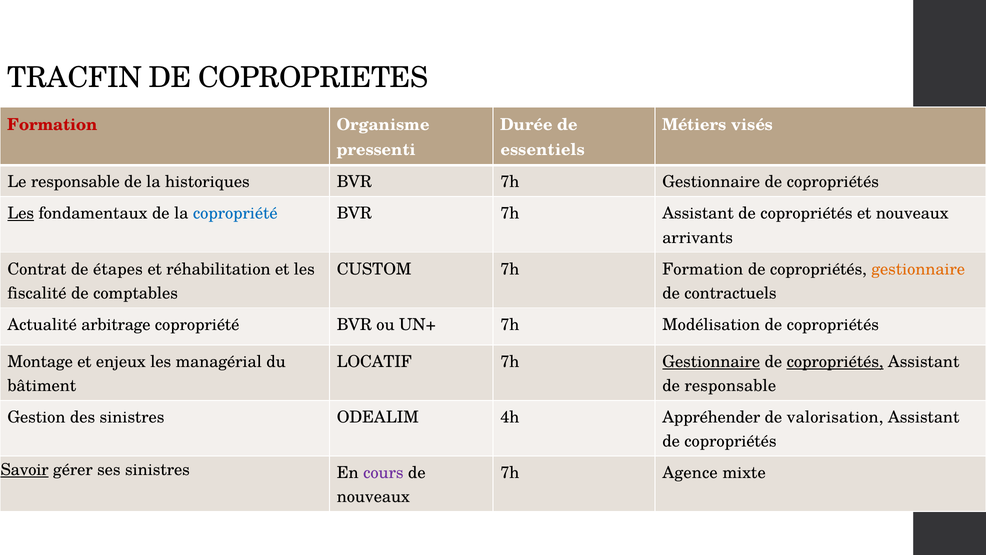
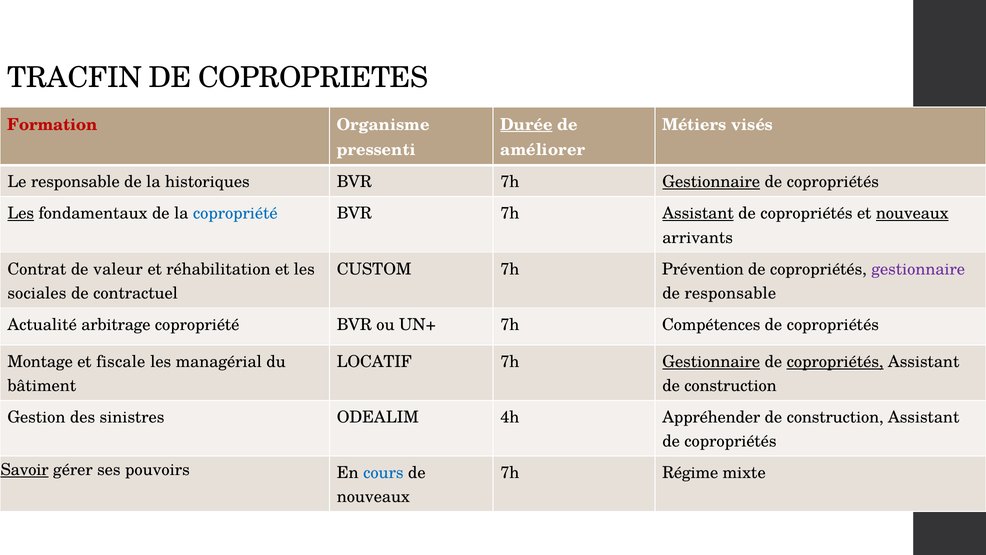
Durée underline: none -> present
essentiels: essentiels -> améliorer
Gestionnaire at (711, 182) underline: none -> present
Assistant at (698, 213) underline: none -> present
nouveaux at (912, 213) underline: none -> present
étapes: étapes -> valeur
7h Formation: Formation -> Prévention
gestionnaire at (918, 269) colour: orange -> purple
fiscalité: fiscalité -> sociales
comptables: comptables -> contractuel
de contractuels: contractuels -> responsable
Modélisation: Modélisation -> Compétences
enjeux: enjeux -> fiscale
responsable at (730, 386): responsable -> construction
valorisation at (835, 417): valorisation -> construction
ses sinistres: sinistres -> pouvoirs
cours colour: purple -> blue
Agence: Agence -> Régime
